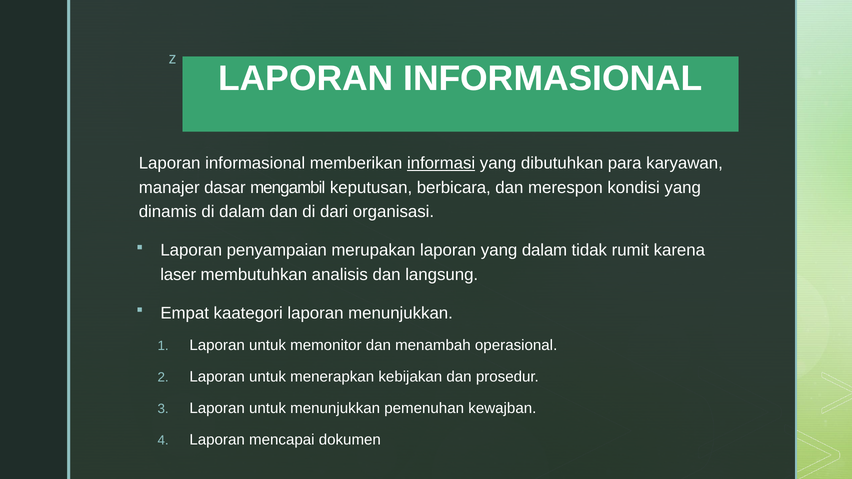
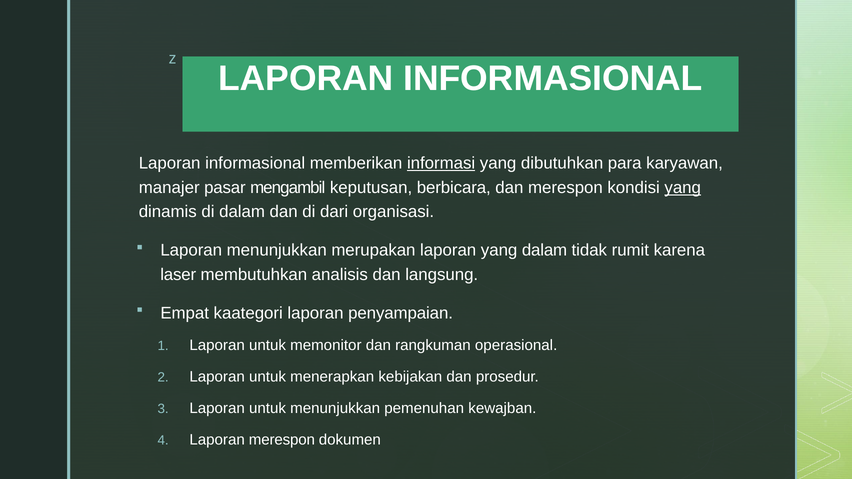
dasar: dasar -> pasar
yang at (683, 188) underline: none -> present
Laporan penyampaian: penyampaian -> menunjukkan
laporan menunjukkan: menunjukkan -> penyampaian
menambah: menambah -> rangkuman
Laporan mencapai: mencapai -> merespon
